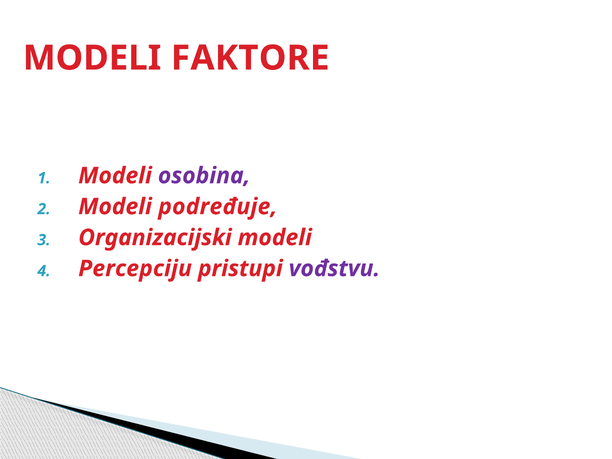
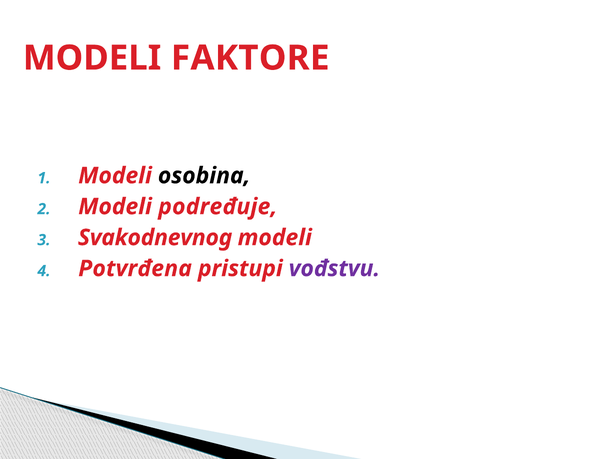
osobina colour: purple -> black
Organizacijski: Organizacijski -> Svakodnevnog
Percepciju: Percepciju -> Potvrđena
